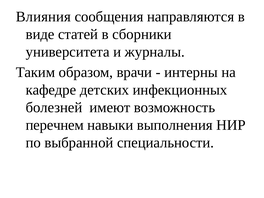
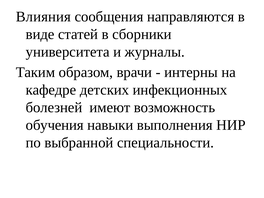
перечнем: перечнем -> обучения
